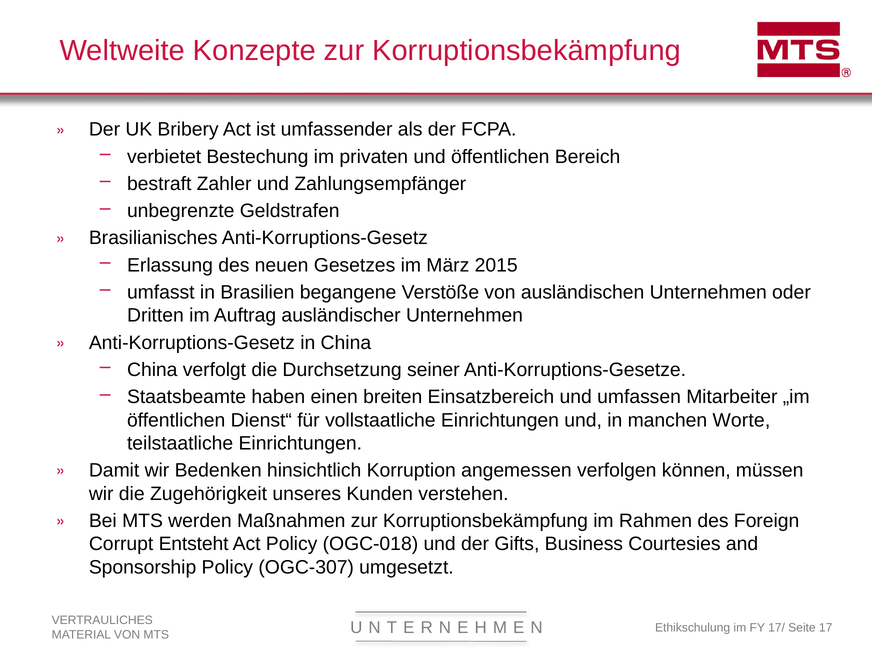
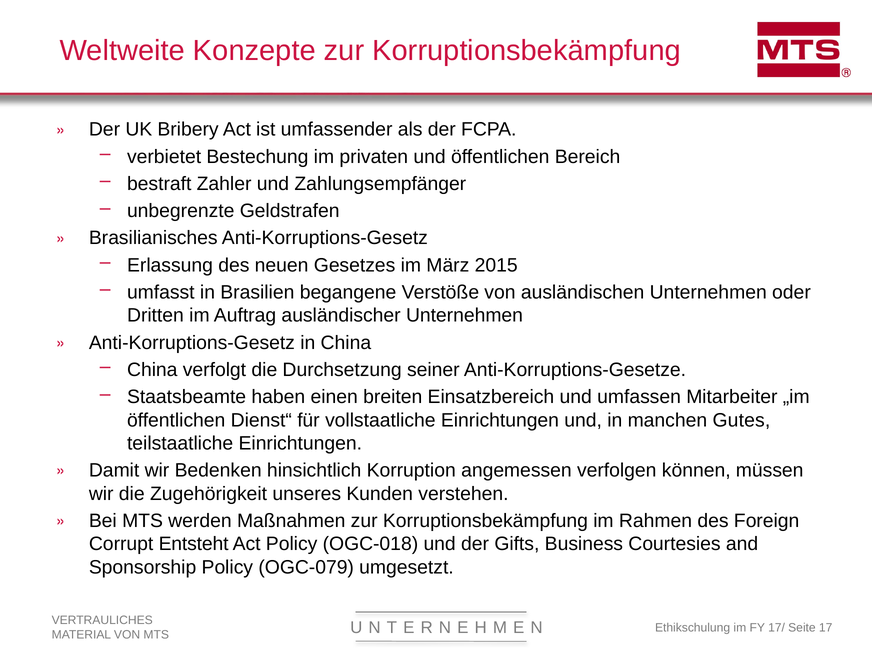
Worte: Worte -> Gutes
OGC-307: OGC-307 -> OGC-079
